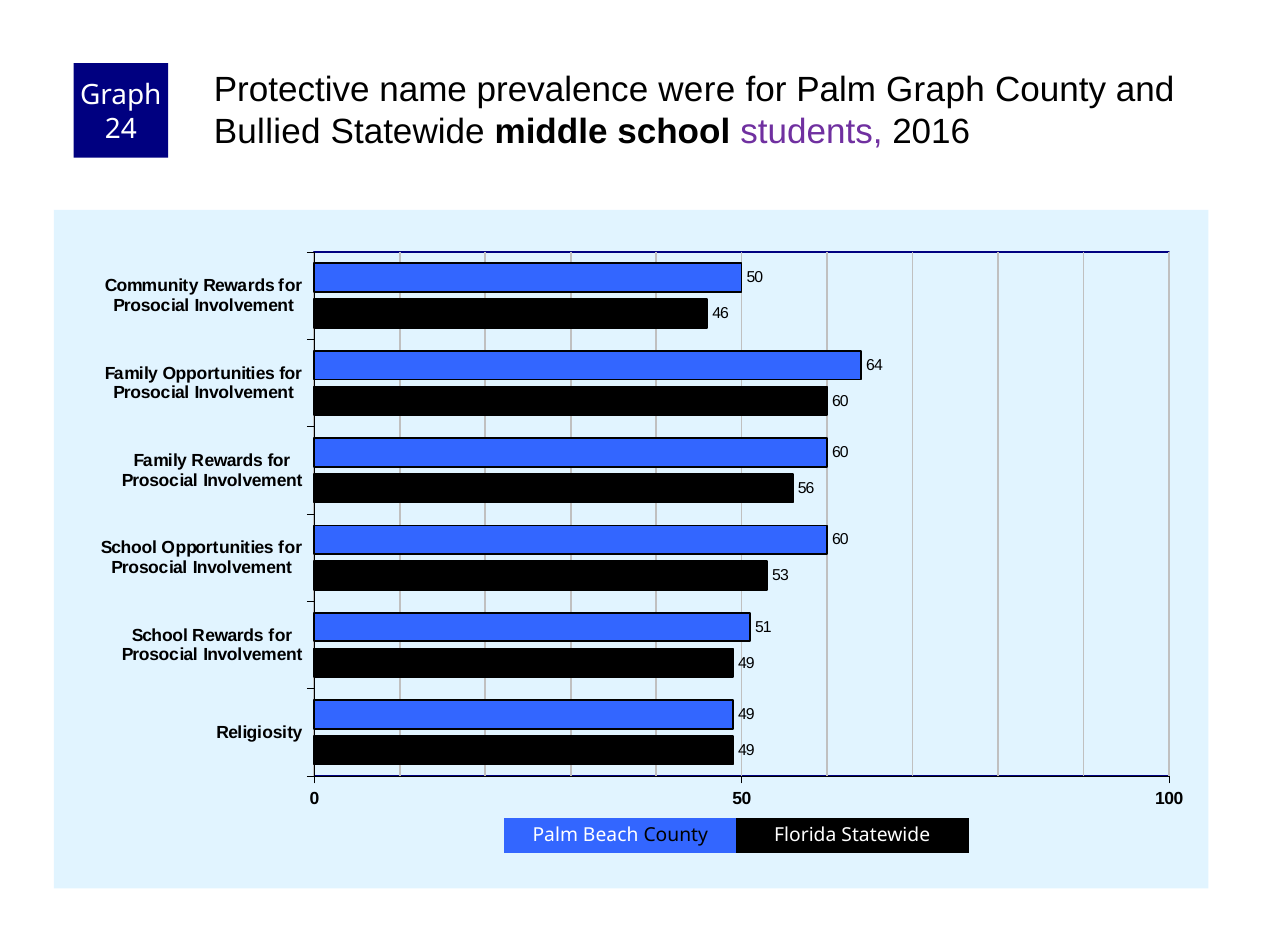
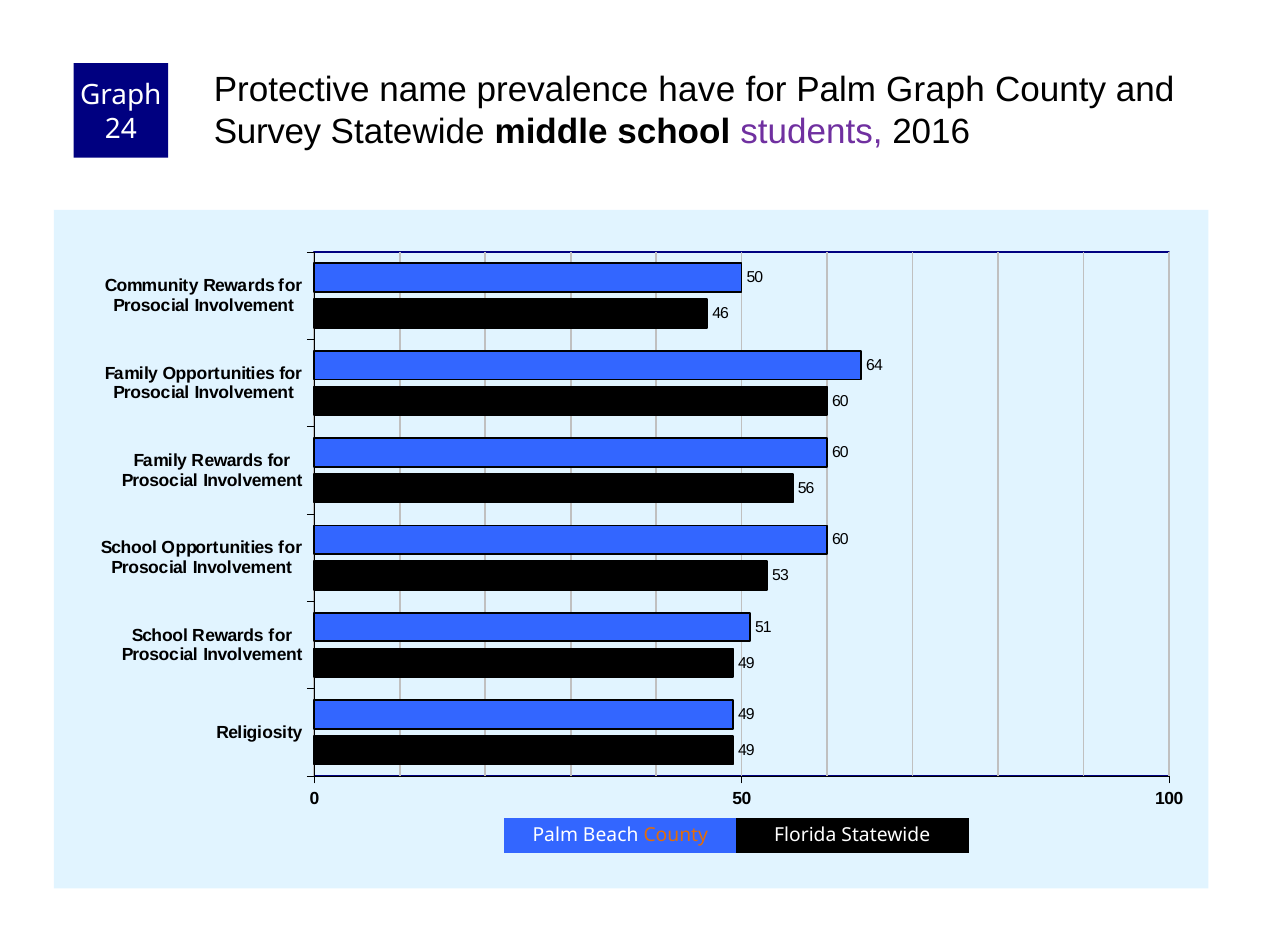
were: were -> have
Bullied: Bullied -> Survey
County at (676, 836) colour: black -> orange
